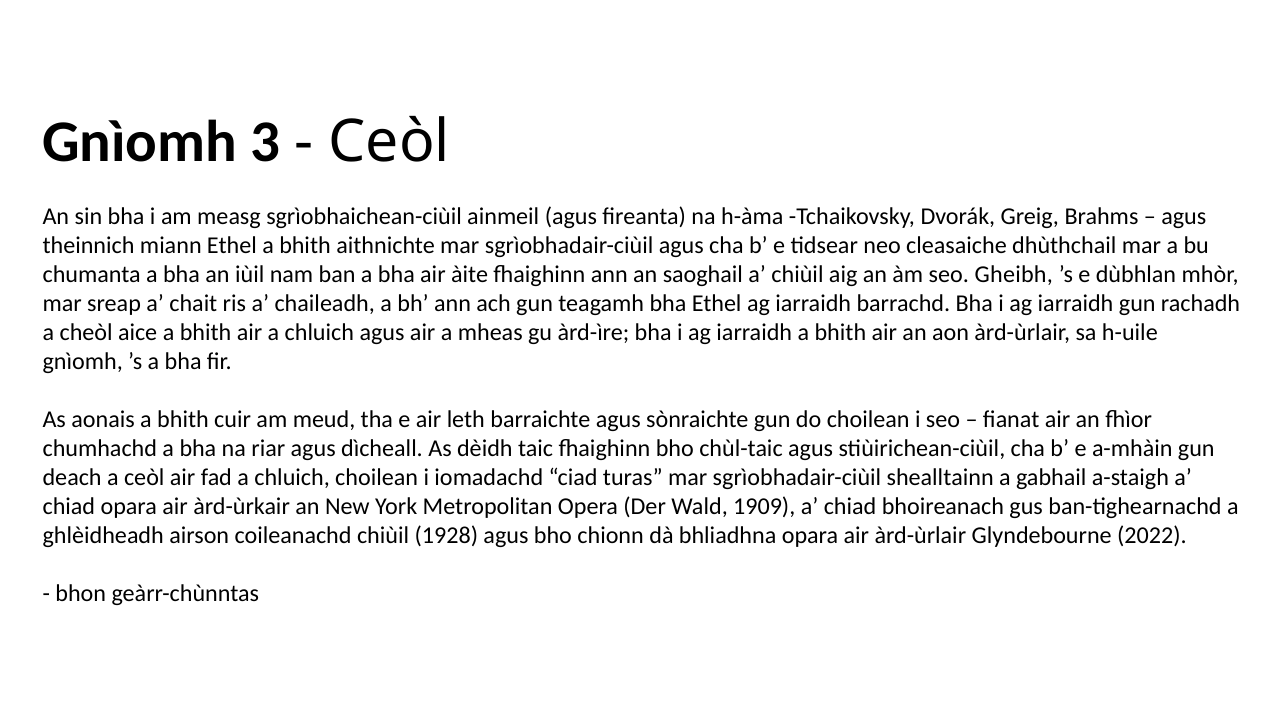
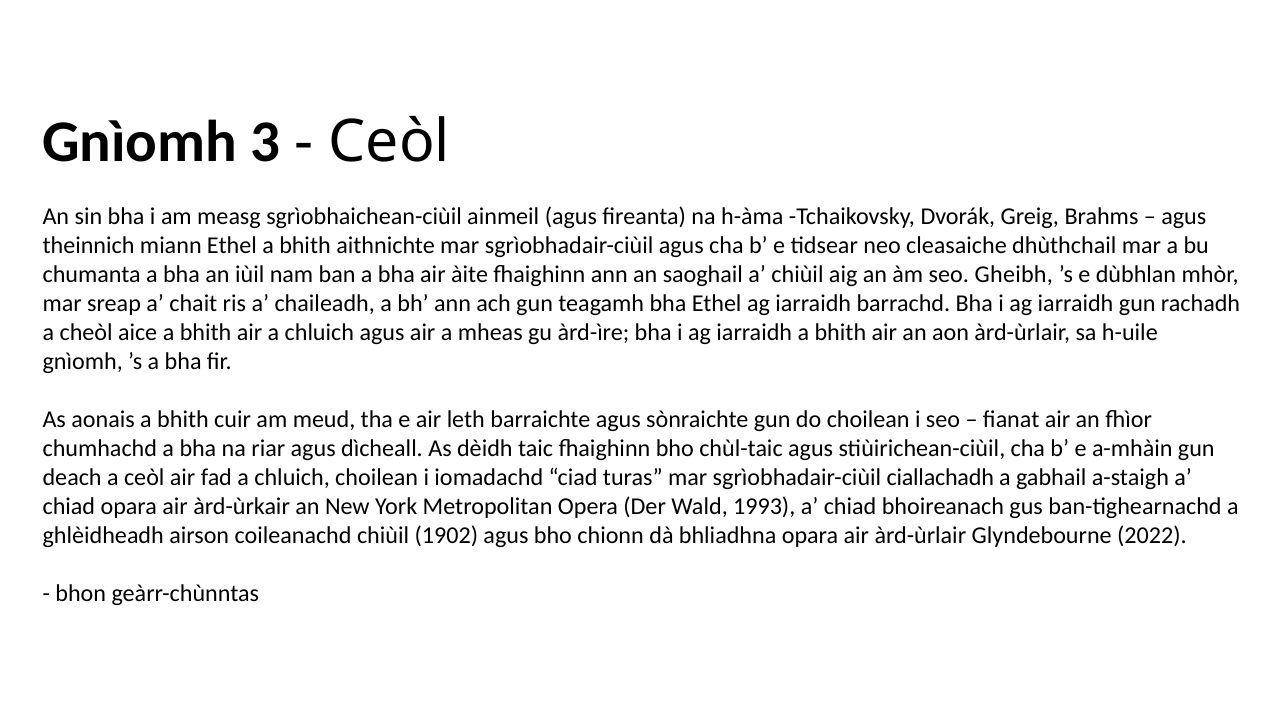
shealltainn: shealltainn -> ciallachadh
1909: 1909 -> 1993
1928: 1928 -> 1902
